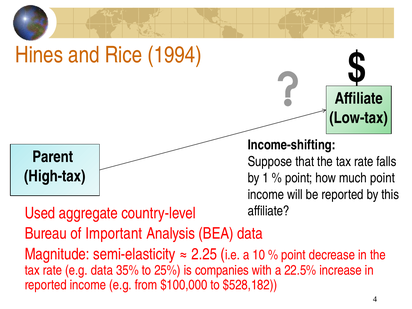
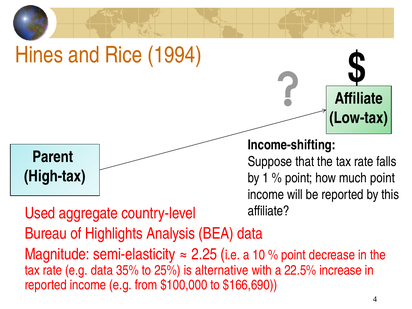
Important: Important -> Highlights
companies: companies -> alternative
$528,182: $528,182 -> $166,690
